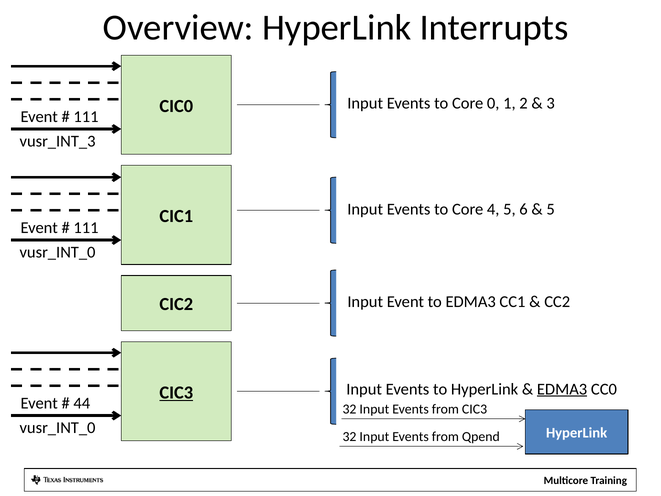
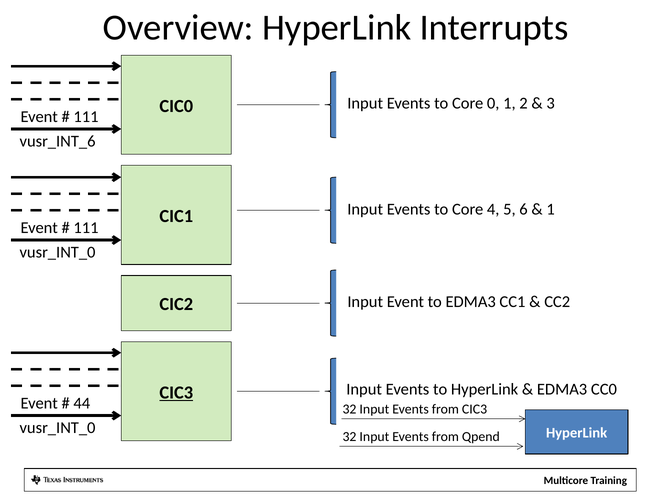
vusr_INT_3: vusr_INT_3 -> vusr_INT_6
5 at (551, 209): 5 -> 1
EDMA3 at (562, 389) underline: present -> none
